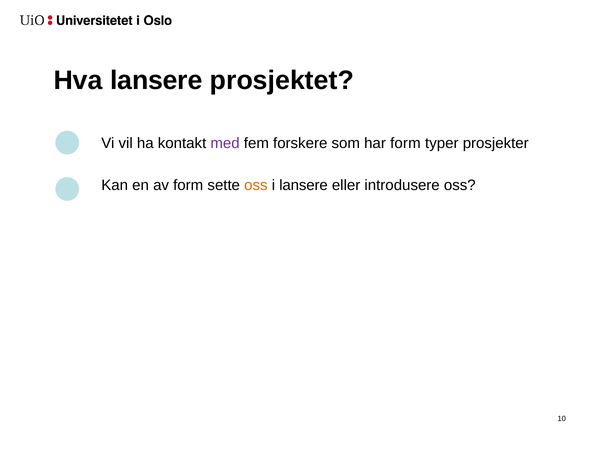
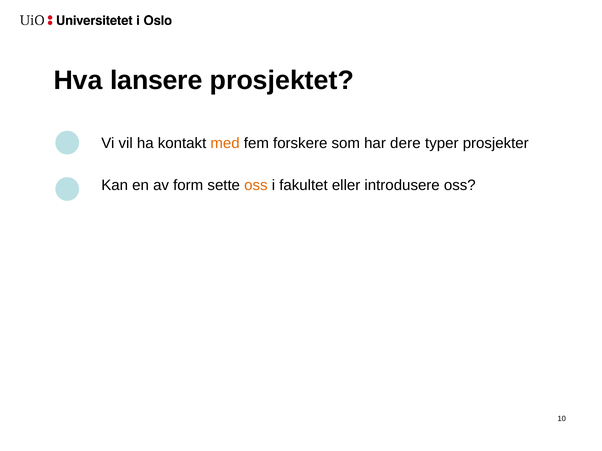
med colour: purple -> orange
har form: form -> dere
i lansere: lansere -> fakultet
